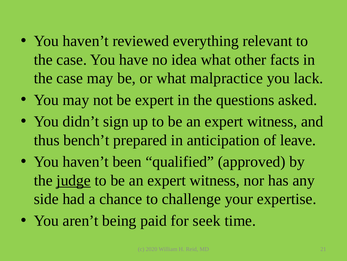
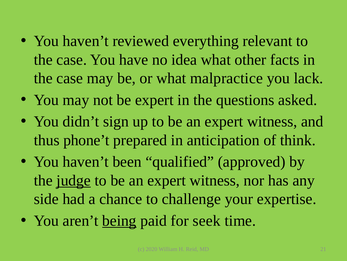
bench’t: bench’t -> phone’t
leave: leave -> think
being underline: none -> present
